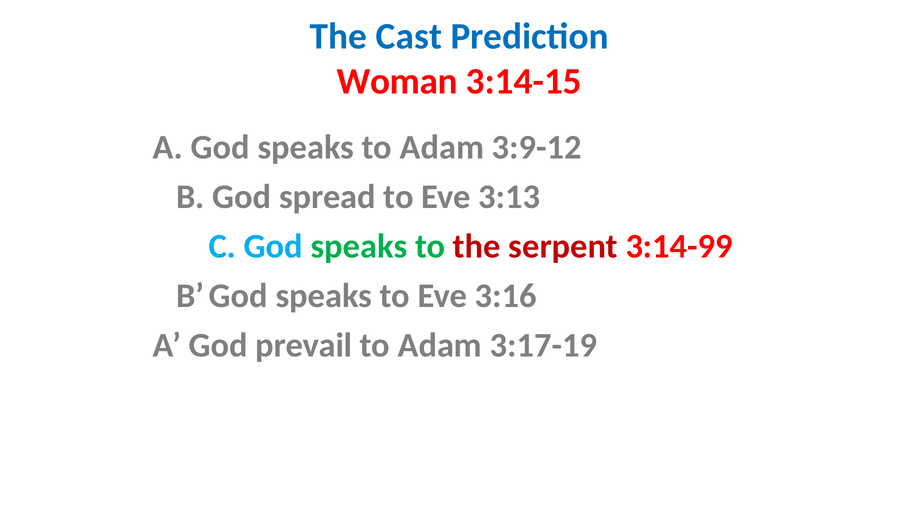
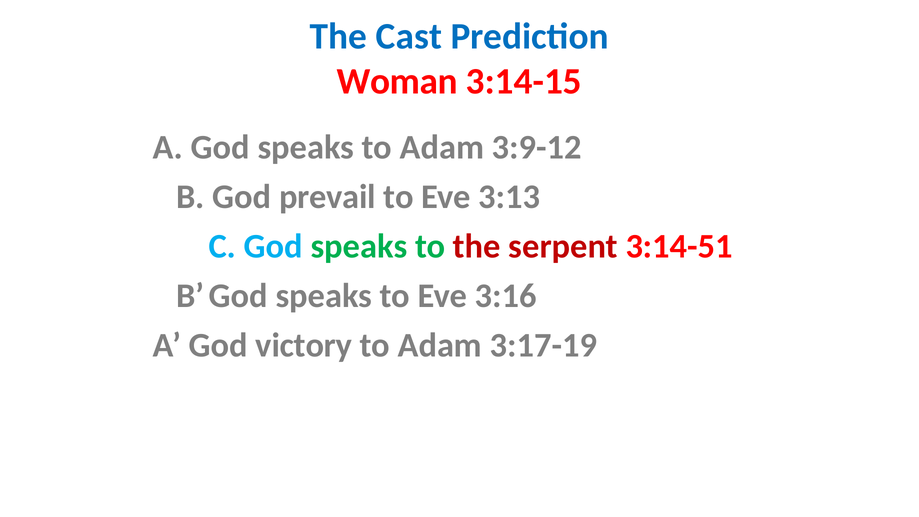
spread: spread -> prevail
3:14-99: 3:14-99 -> 3:14-51
prevail: prevail -> victory
